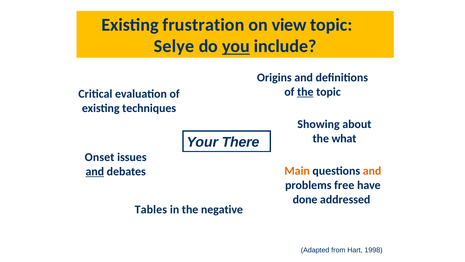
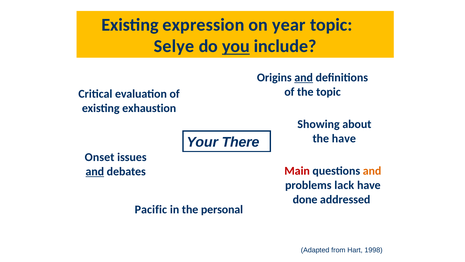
frustration: frustration -> expression
view: view -> year
and at (304, 77) underline: none -> present
the at (305, 92) underline: present -> none
techniques: techniques -> exhaustion
the what: what -> have
Main colour: orange -> red
free: free -> lack
Tables: Tables -> Pacific
negative: negative -> personal
